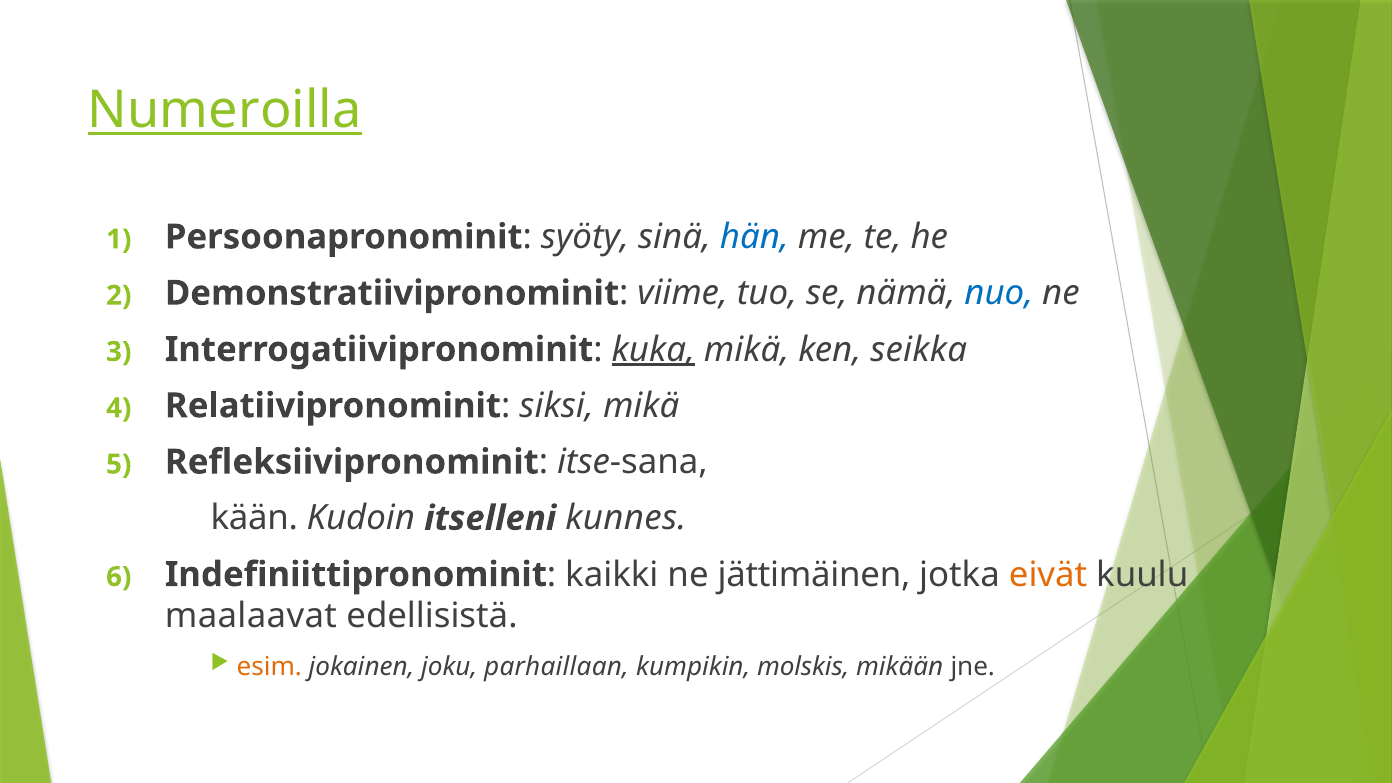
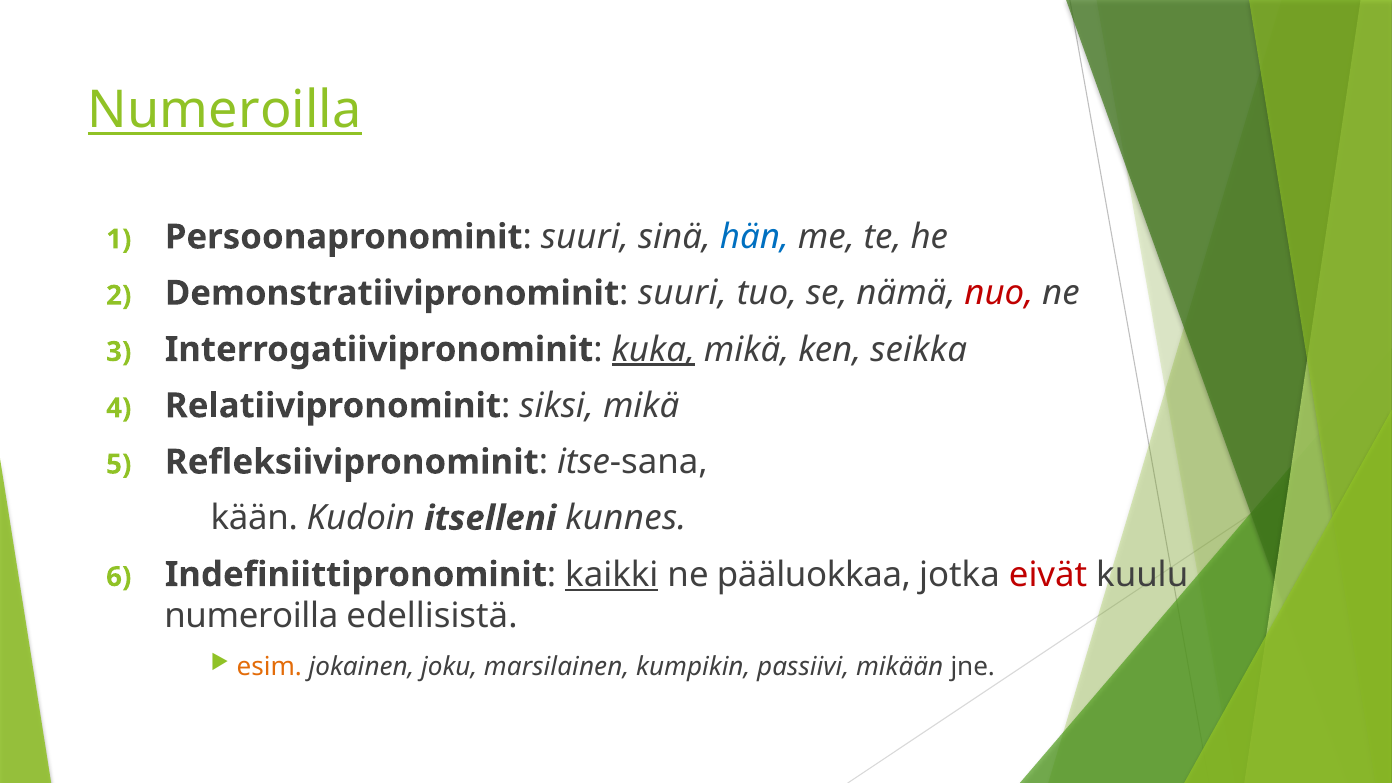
syöty at (585, 237): syöty -> suuri
viime at (683, 293): viime -> suuri
nuo colour: blue -> red
kaikki underline: none -> present
jättimäinen: jättimäinen -> pääluokkaa
eivät colour: orange -> red
maalaavat at (251, 616): maalaavat -> numeroilla
parhaillaan: parhaillaan -> marsilainen
molskis: molskis -> passiivi
